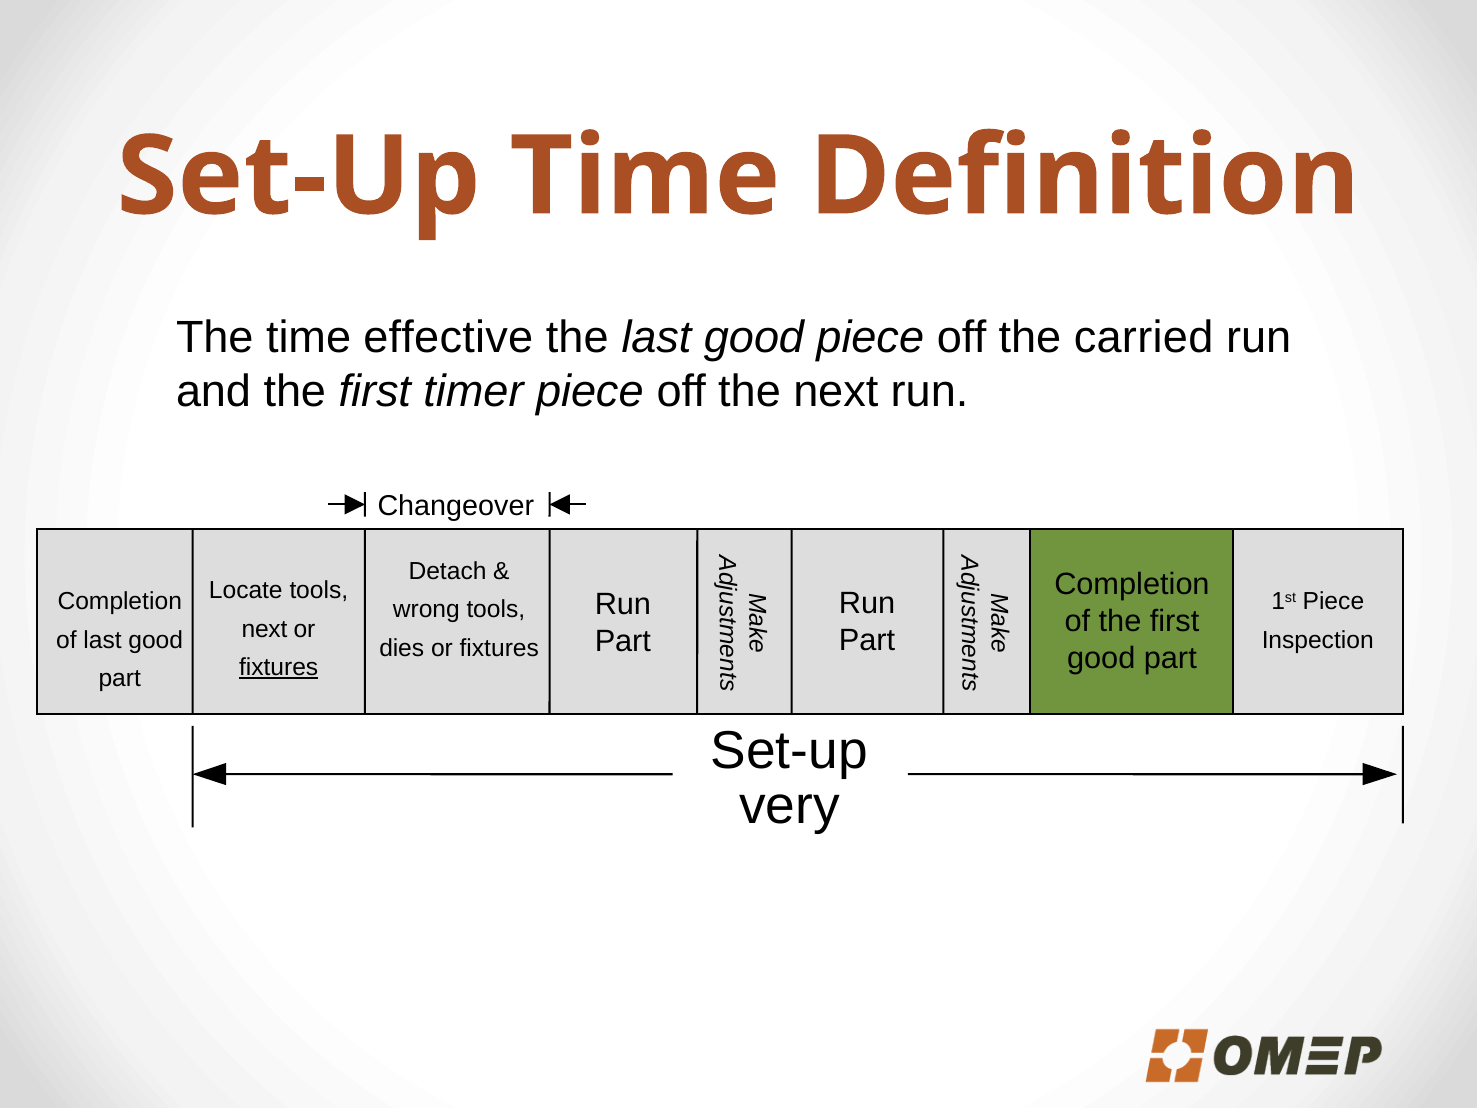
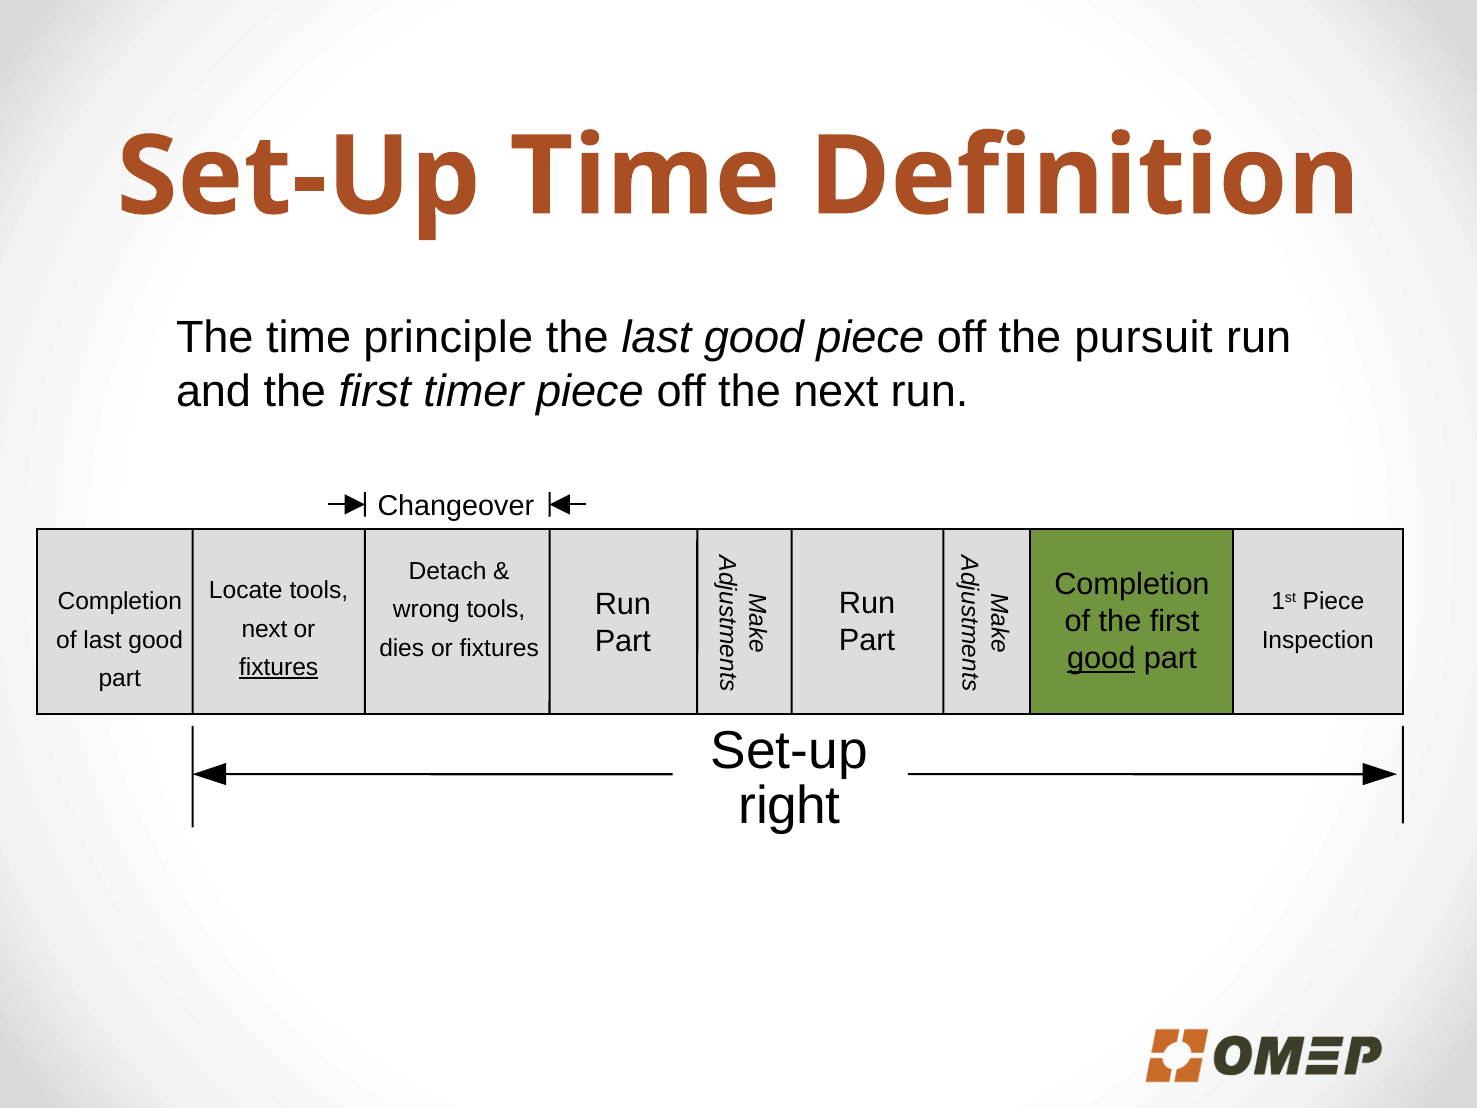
effective: effective -> principle
carried: carried -> pursuit
good at (1101, 658) underline: none -> present
very: very -> right
